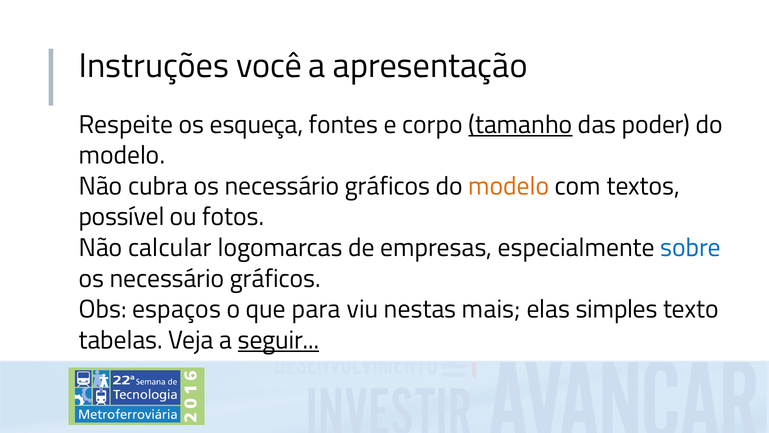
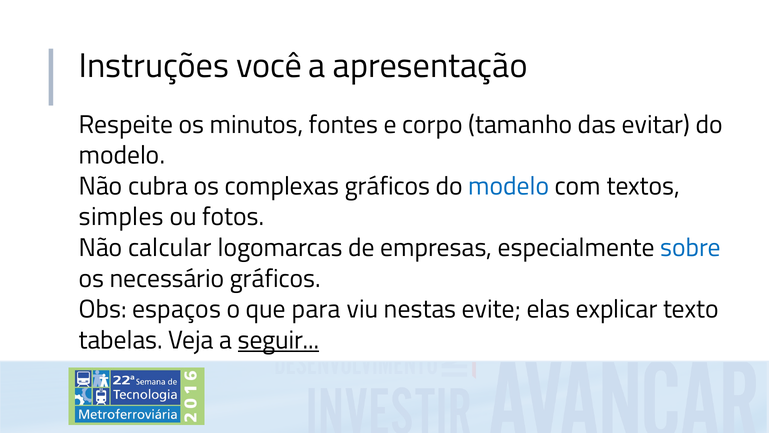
esqueça: esqueça -> minutos
tamanho underline: present -> none
poder: poder -> evitar
cubra os necessário: necessário -> complexas
modelo at (509, 186) colour: orange -> blue
possível: possível -> simples
mais: mais -> evite
simples: simples -> explicar
